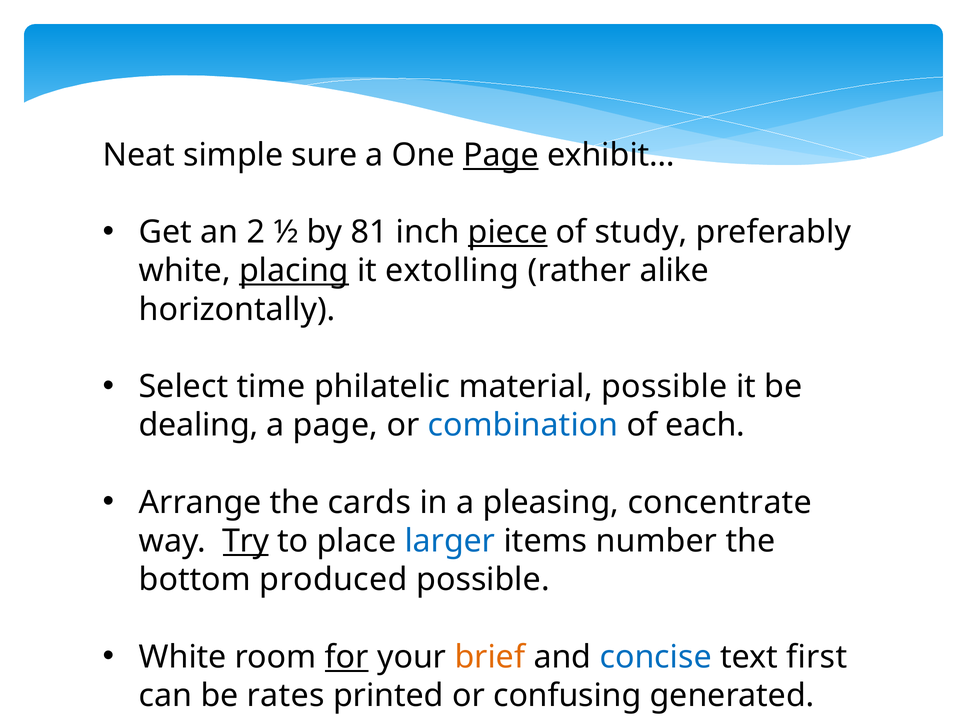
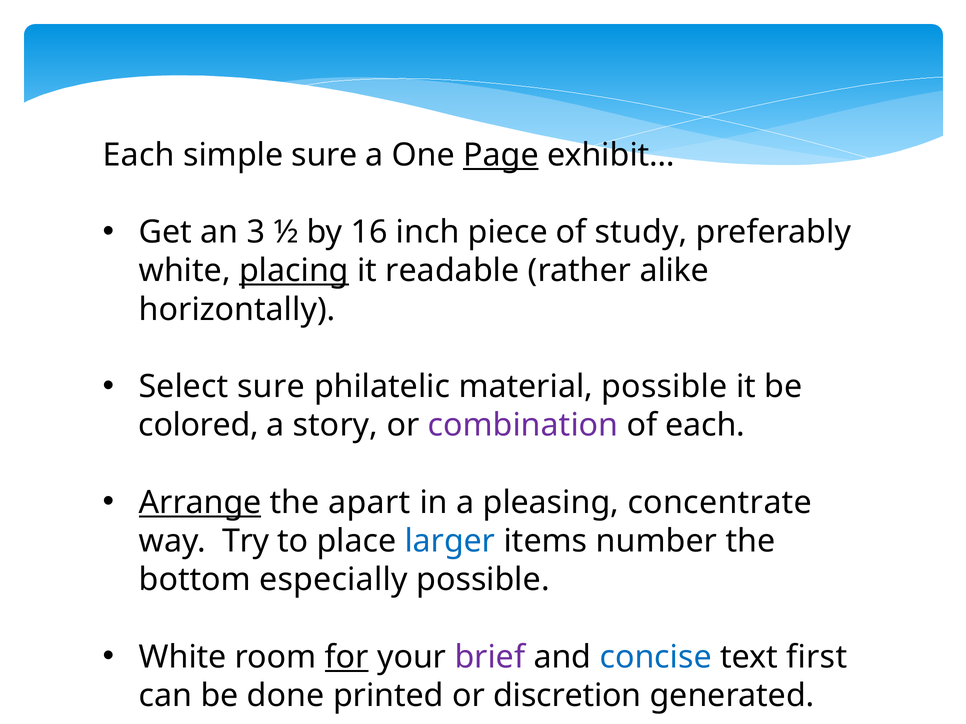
Neat at (139, 155): Neat -> Each
2: 2 -> 3
81: 81 -> 16
piece underline: present -> none
extolling: extolling -> readable
Select time: time -> sure
dealing: dealing -> colored
a page: page -> story
combination colour: blue -> purple
Arrange underline: none -> present
cards: cards -> apart
Try underline: present -> none
produced: produced -> especially
brief colour: orange -> purple
rates: rates -> done
confusing: confusing -> discretion
